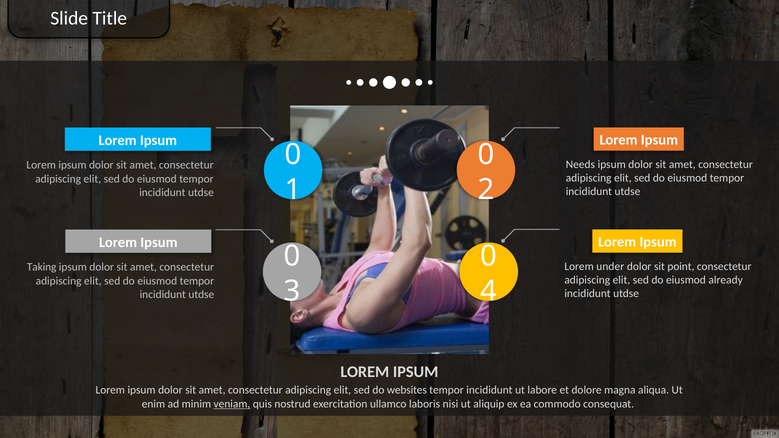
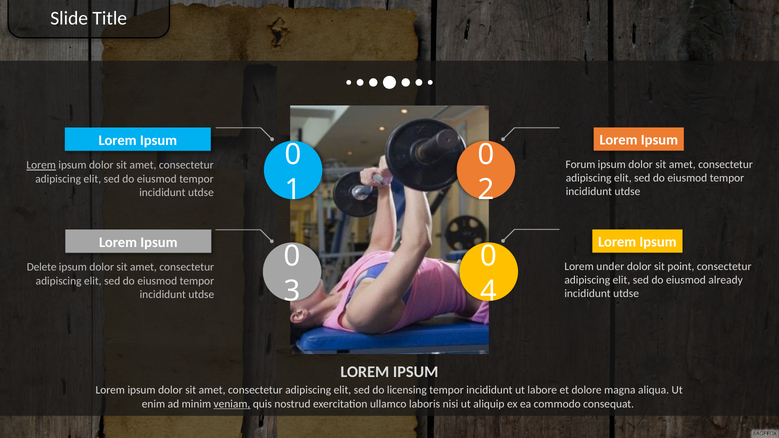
Needs: Needs -> Forum
Lorem at (41, 165) underline: none -> present
Taking: Taking -> Delete
websites: websites -> licensing
